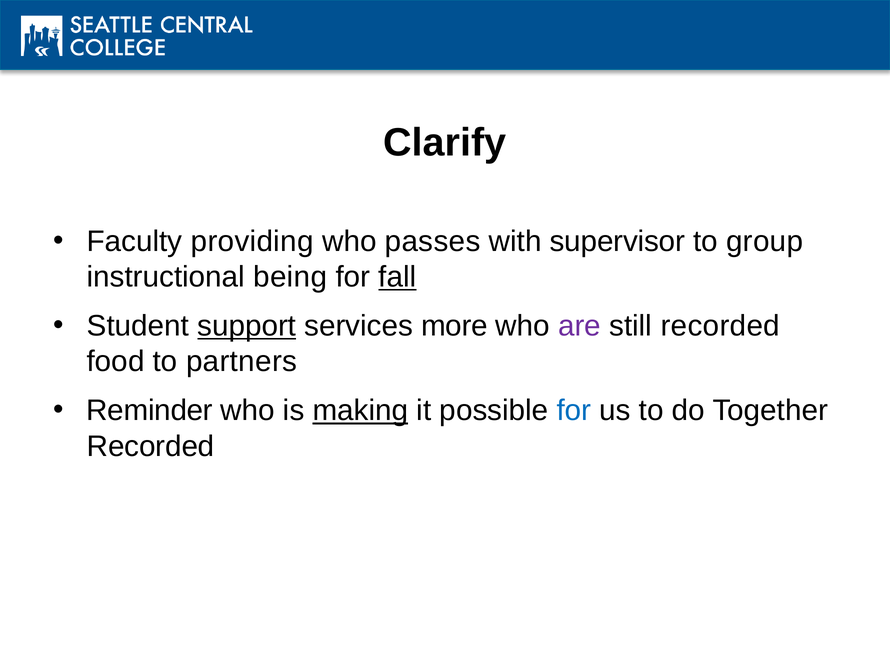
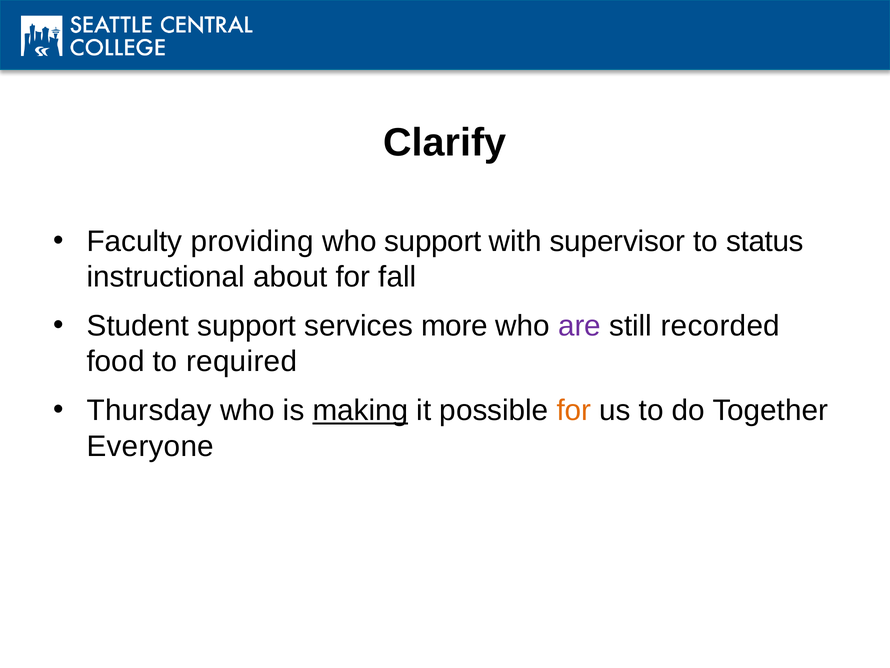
who passes: passes -> support
group: group -> status
being: being -> about
fall underline: present -> none
support at (247, 326) underline: present -> none
partners: partners -> required
Reminder: Reminder -> Thursday
for at (574, 410) colour: blue -> orange
Recorded at (151, 446): Recorded -> Everyone
